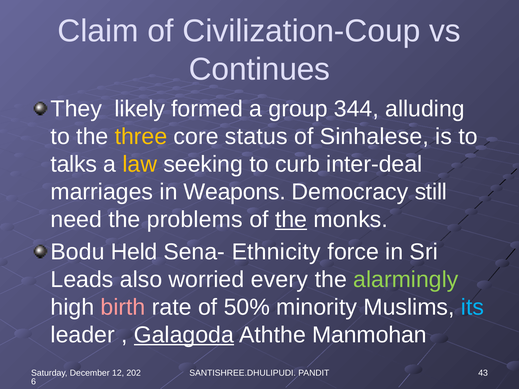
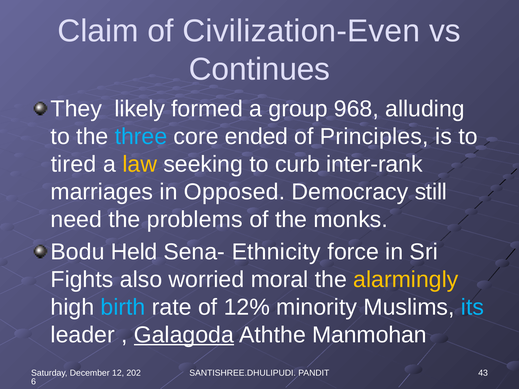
Civilization-Coup: Civilization-Coup -> Civilization-Even
344: 344 -> 968
three colour: yellow -> light blue
status: status -> ended
Sinhalese: Sinhalese -> Principles
talks: talks -> tired
inter-deal: inter-deal -> inter-rank
Weapons: Weapons -> Opposed
the at (291, 220) underline: present -> none
Leads: Leads -> Fights
every: every -> moral
alarmingly colour: light green -> yellow
birth colour: pink -> light blue
50%: 50% -> 12%
